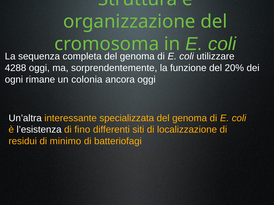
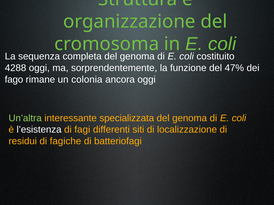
utilizzare: utilizzare -> costituito
20%: 20% -> 47%
ogni: ogni -> fago
Un’altra colour: white -> light green
fino: fino -> fagi
minimo: minimo -> fagiche
